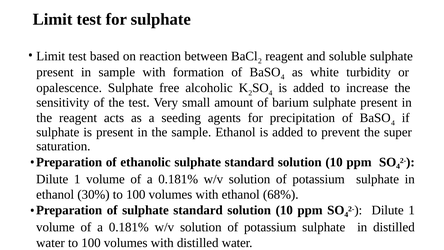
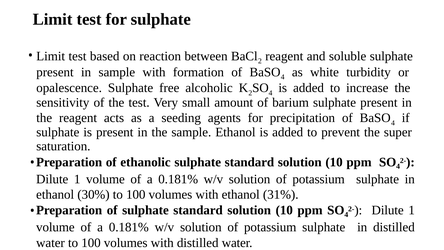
68%: 68% -> 31%
